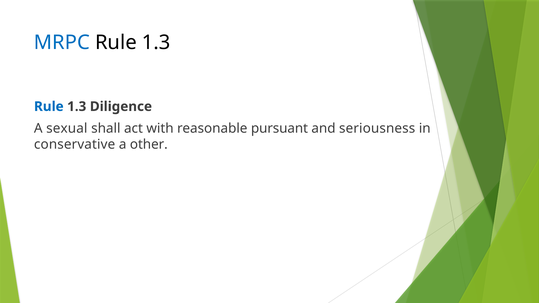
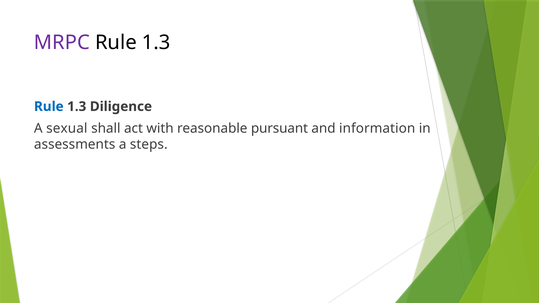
MRPC colour: blue -> purple
seriousness: seriousness -> information
conservative: conservative -> assessments
other: other -> steps
